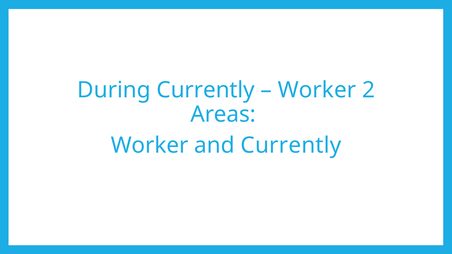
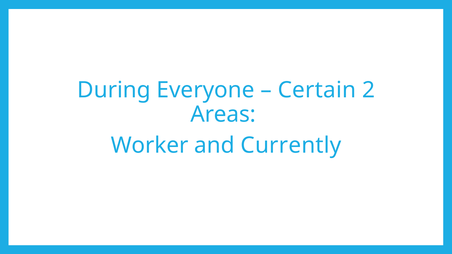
During Currently: Currently -> Everyone
Worker at (317, 90): Worker -> Certain
